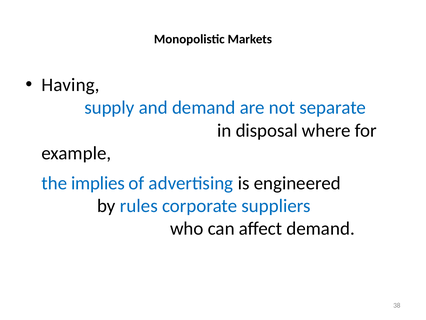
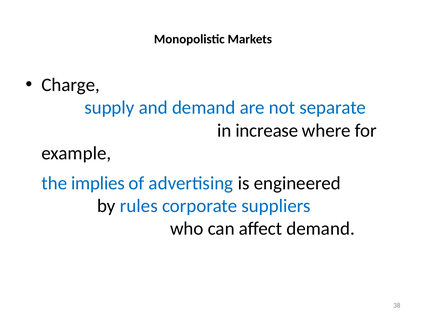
Having: Having -> Charge
disposal: disposal -> increase
